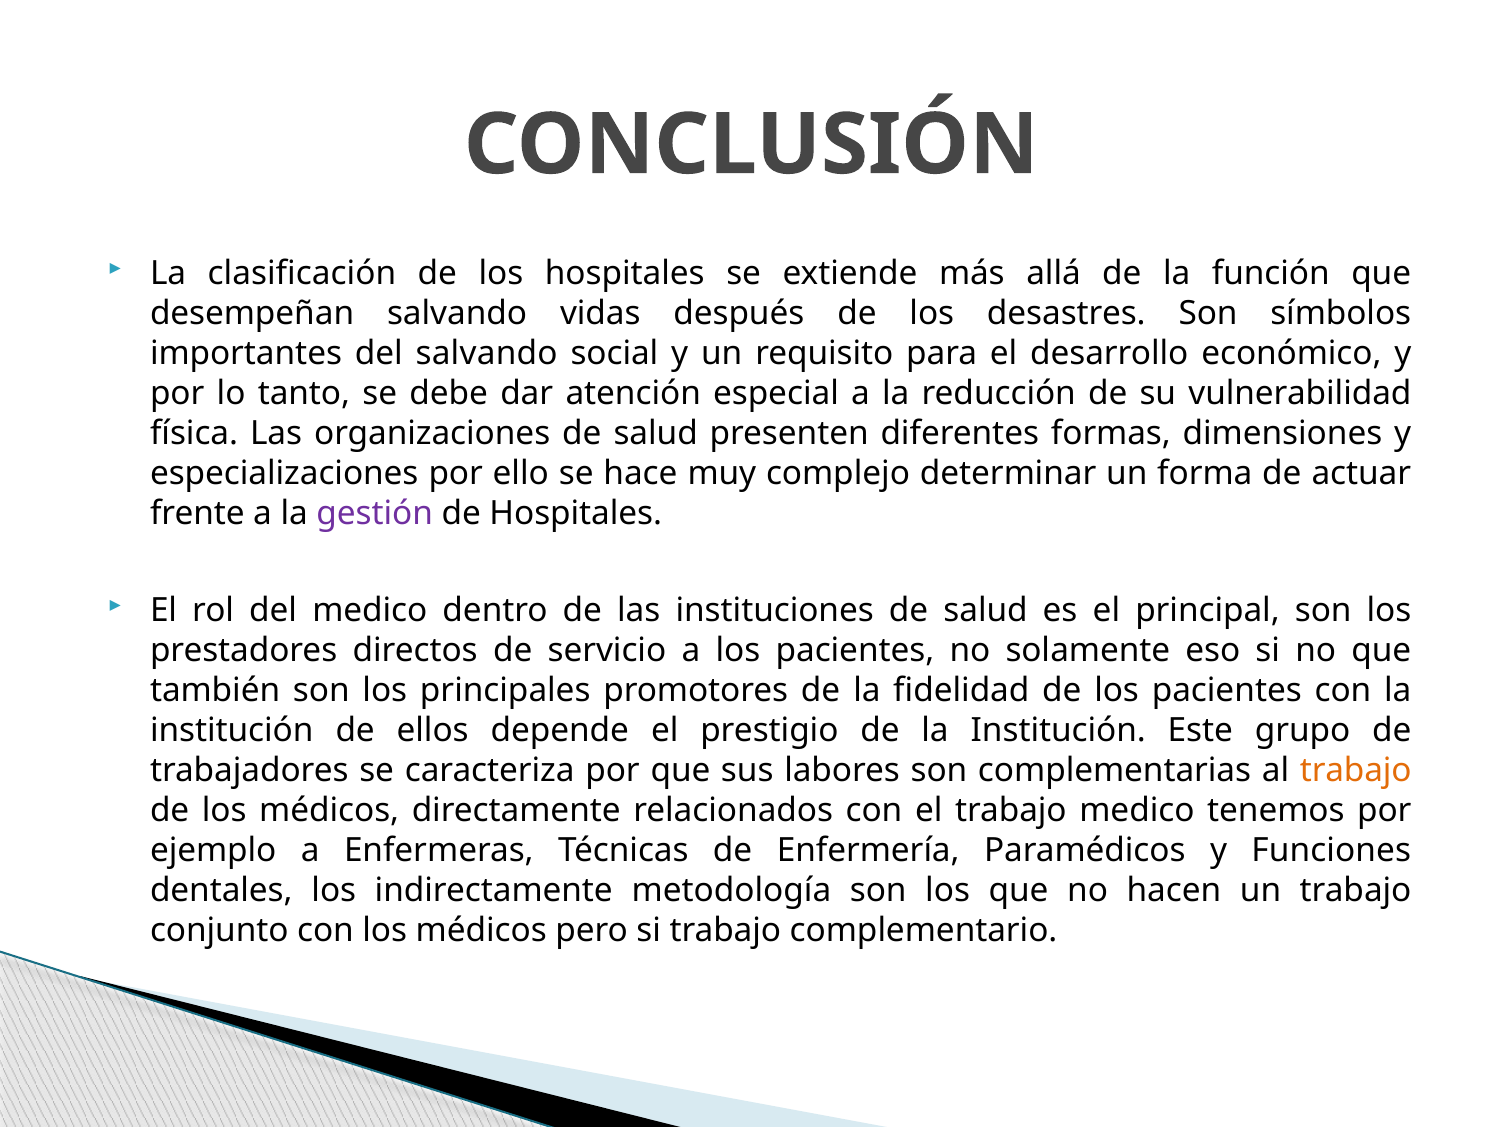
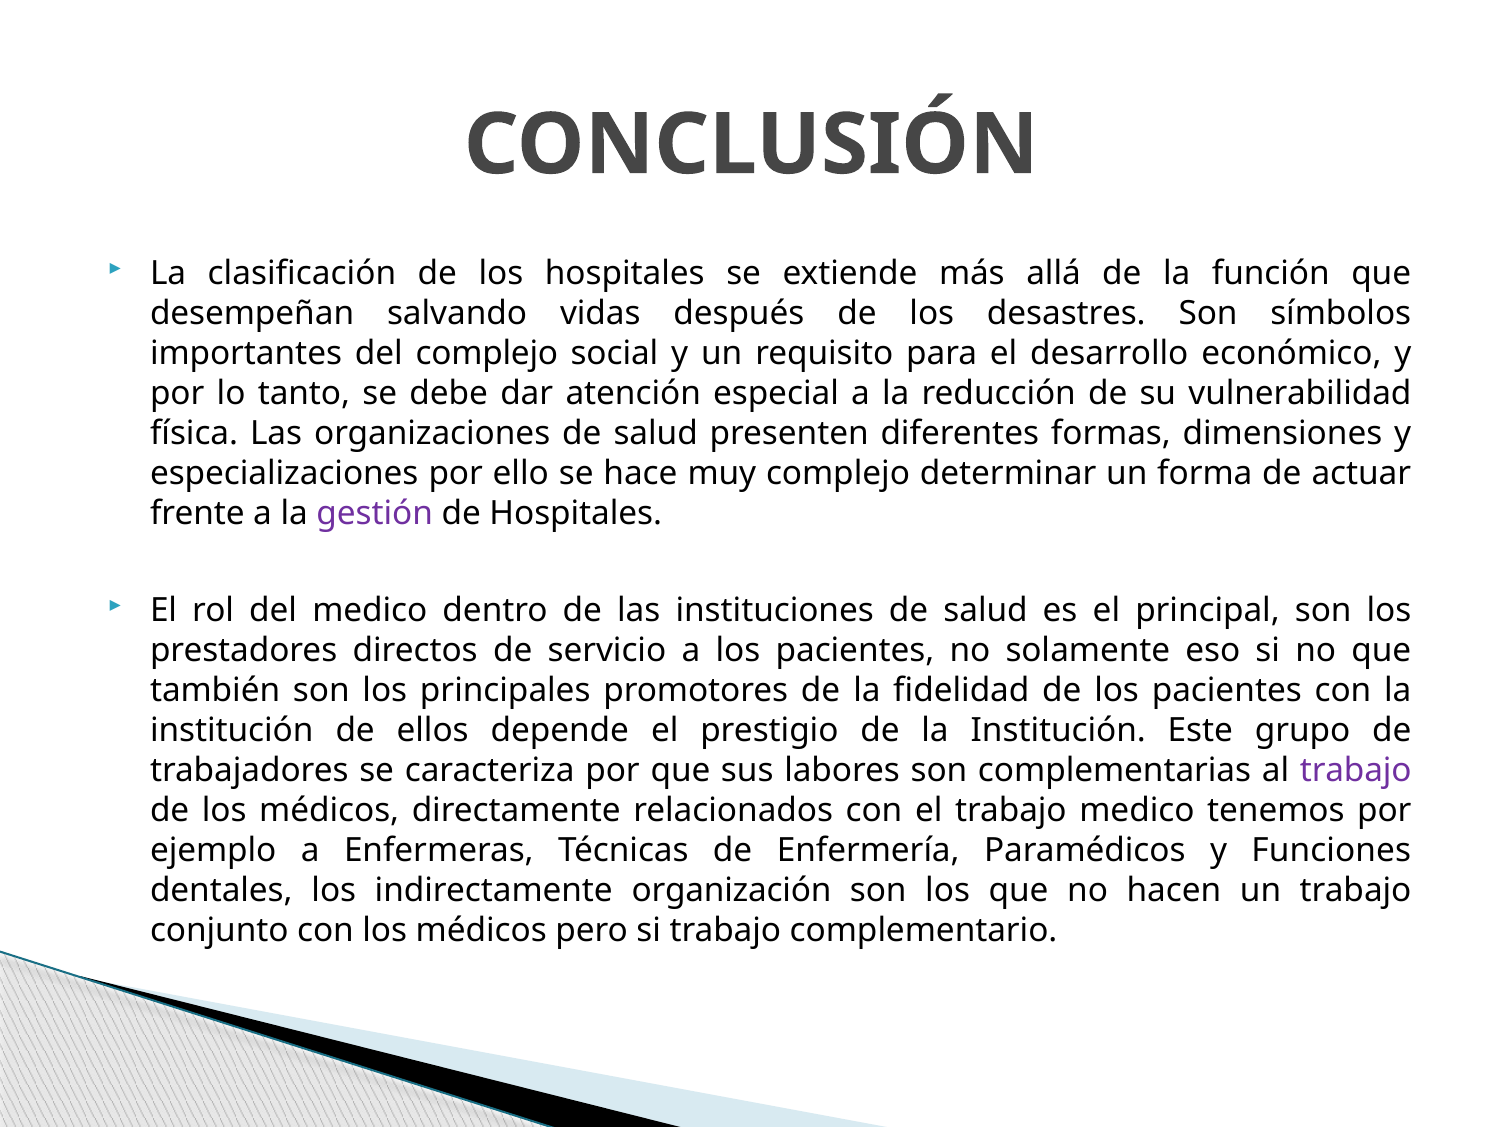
del salvando: salvando -> complejo
trabajo at (1356, 771) colour: orange -> purple
metodología: metodología -> organización
